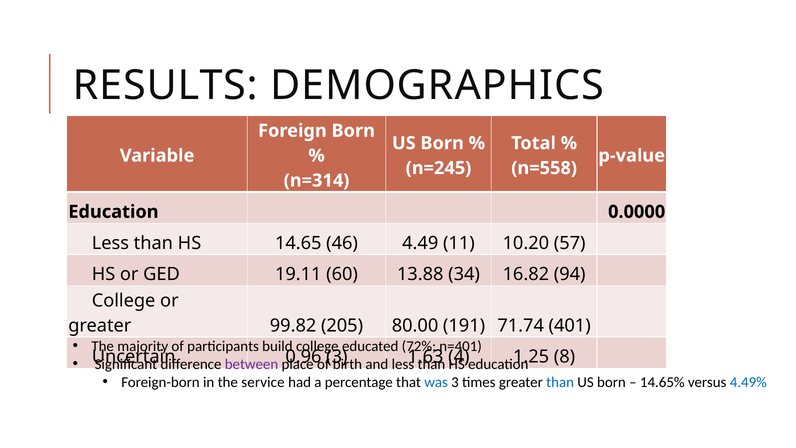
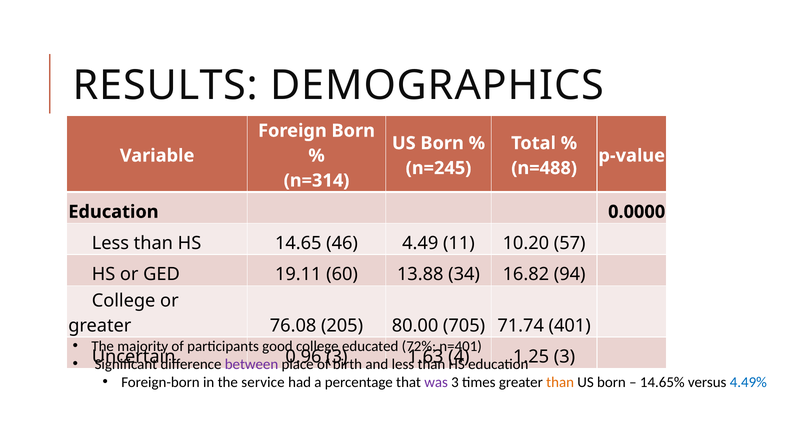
n=558: n=558 -> n=488
99.82: 99.82 -> 76.08
191: 191 -> 705
build: build -> good
1.25 8: 8 -> 3
was colour: blue -> purple
than at (560, 382) colour: blue -> orange
